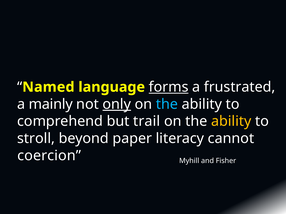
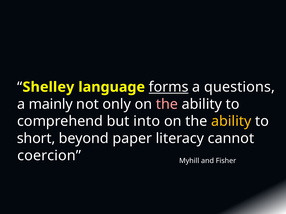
Named: Named -> Shelley
frustrated: frustrated -> questions
only underline: present -> none
the at (167, 104) colour: light blue -> pink
trail: trail -> into
stroll: stroll -> short
